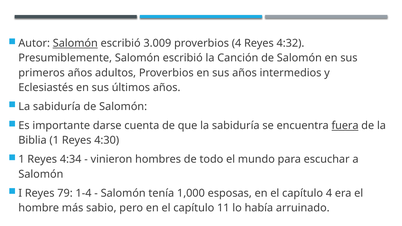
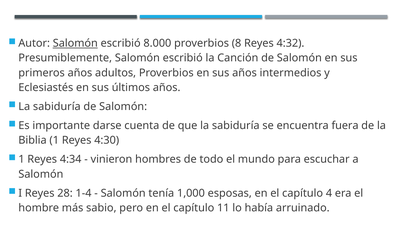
3.009: 3.009 -> 8.000
proverbios 4: 4 -> 8
fuera underline: present -> none
79: 79 -> 28
